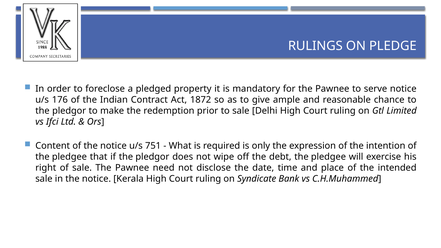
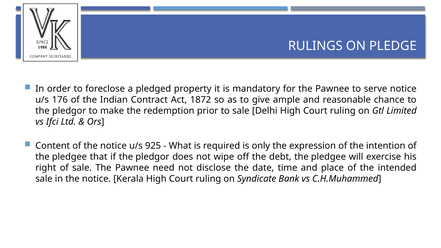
751: 751 -> 925
